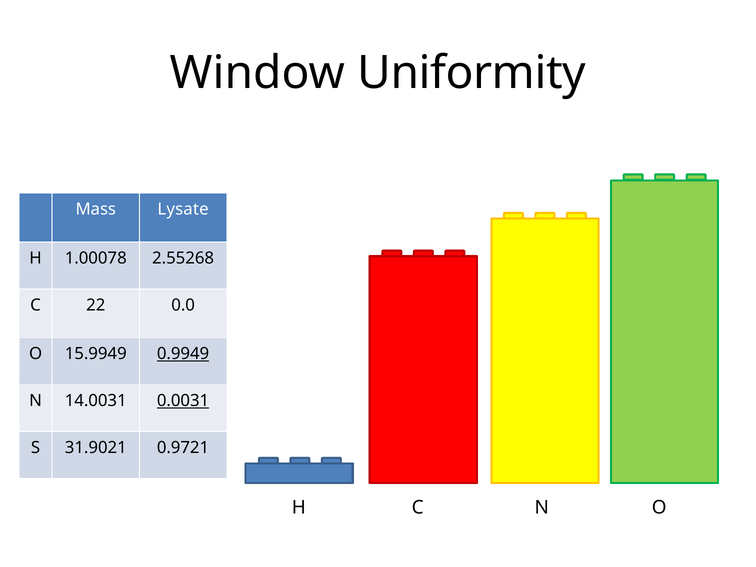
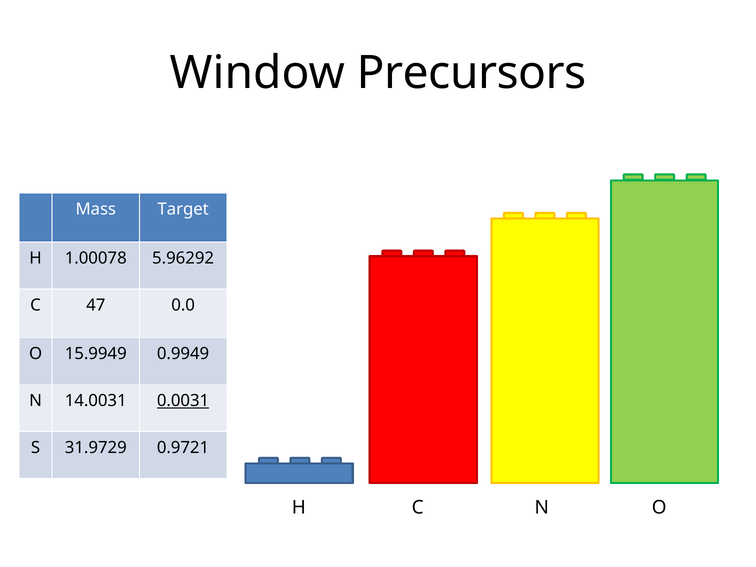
Uniformity: Uniformity -> Precursors
Lysate: Lysate -> Target
2.55268: 2.55268 -> 5.96292
22: 22 -> 47
0.9949 underline: present -> none
31.9021: 31.9021 -> 31.9729
